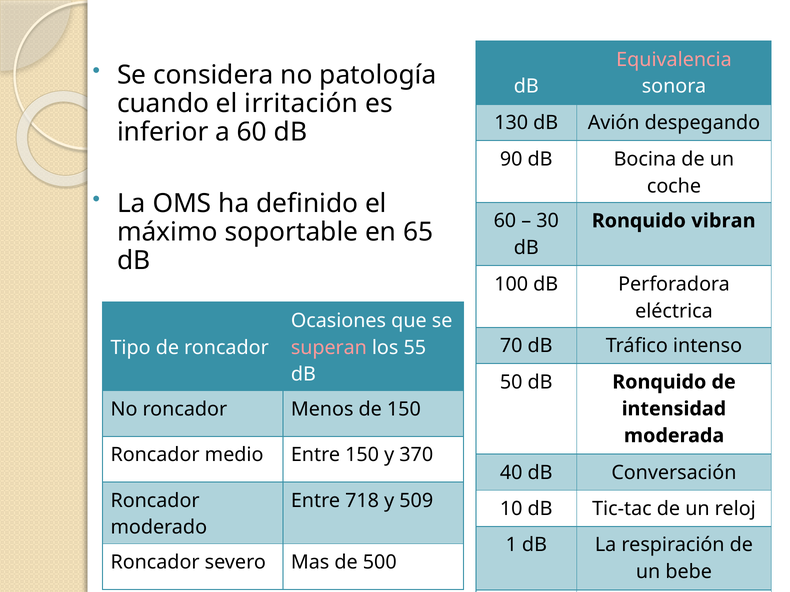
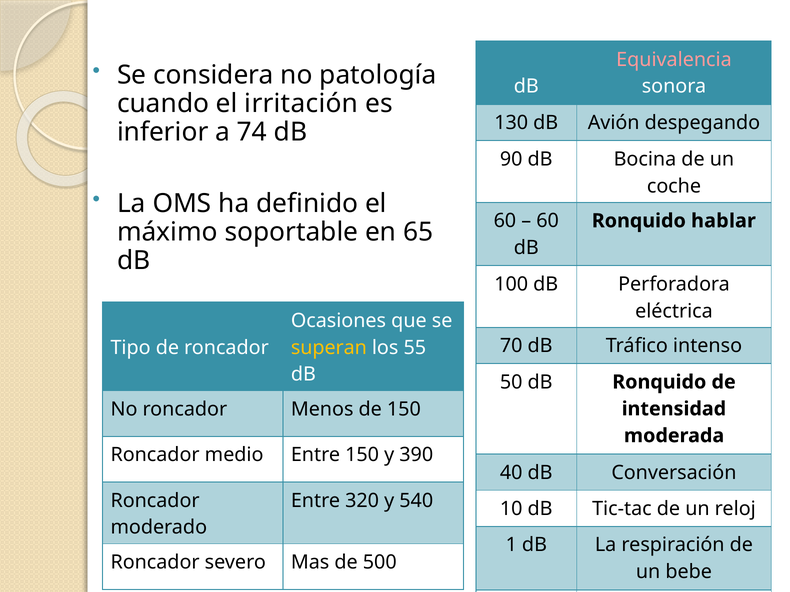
a 60: 60 -> 74
30 at (548, 221): 30 -> 60
vibran: vibran -> hablar
superan colour: pink -> yellow
370: 370 -> 390
718: 718 -> 320
509: 509 -> 540
